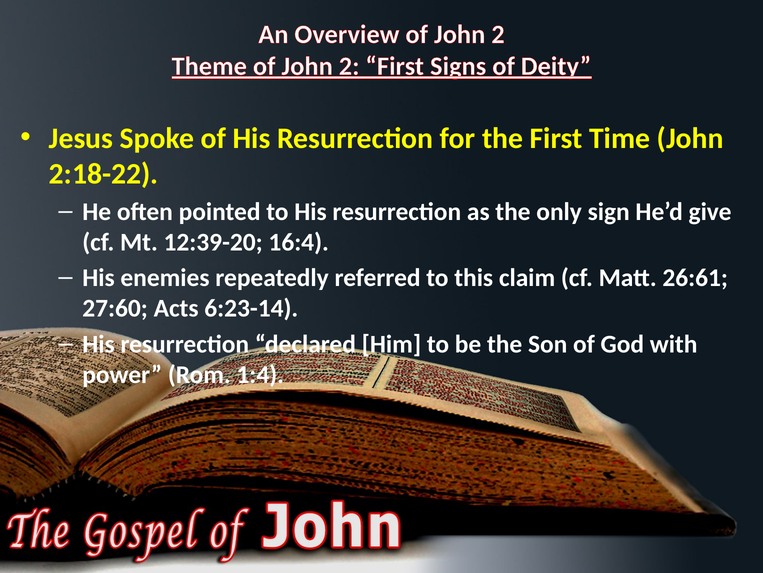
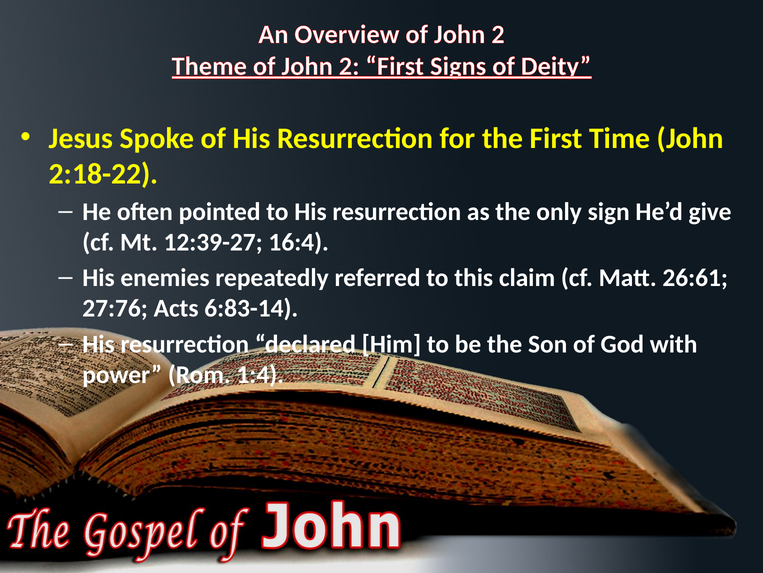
12:39-20: 12:39-20 -> 12:39-27
27:60: 27:60 -> 27:76
6:23-14: 6:23-14 -> 6:83-14
